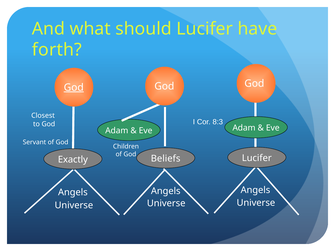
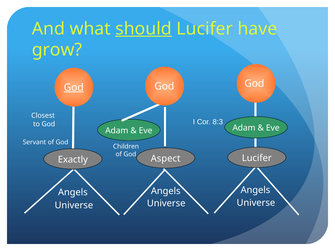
should underline: none -> present
forth: forth -> grow
Beliefs: Beliefs -> Aspect
